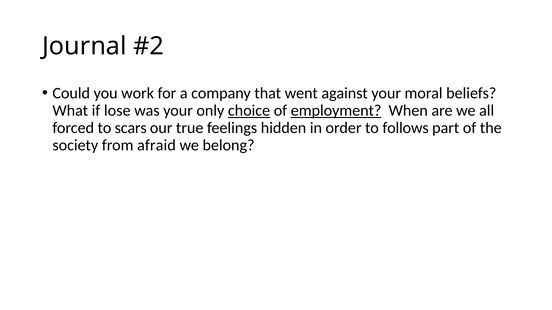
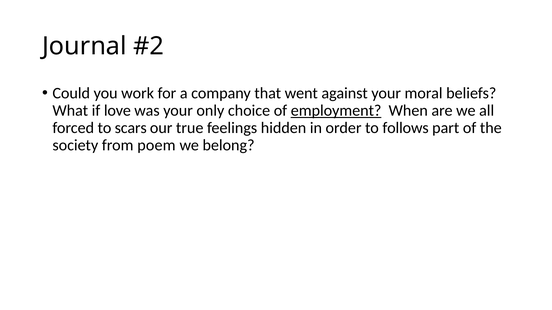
lose: lose -> love
choice underline: present -> none
afraid: afraid -> poem
